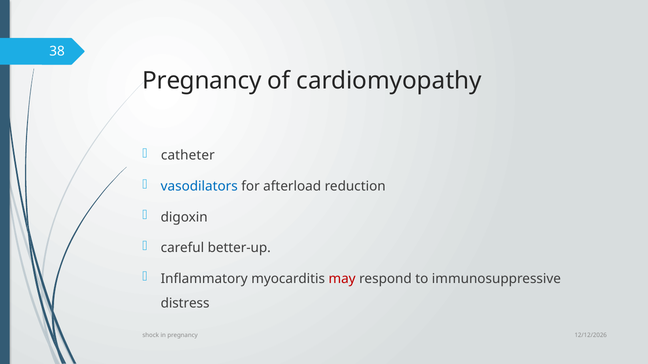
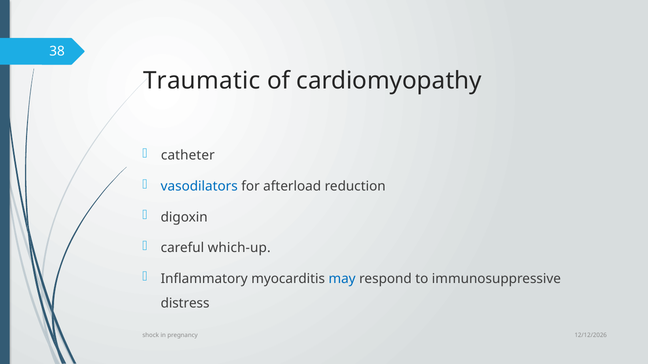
Pregnancy at (202, 81): Pregnancy -> Traumatic
better-up: better-up -> which-up
may colour: red -> blue
